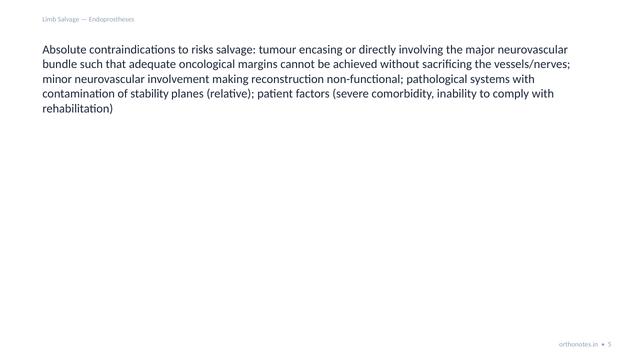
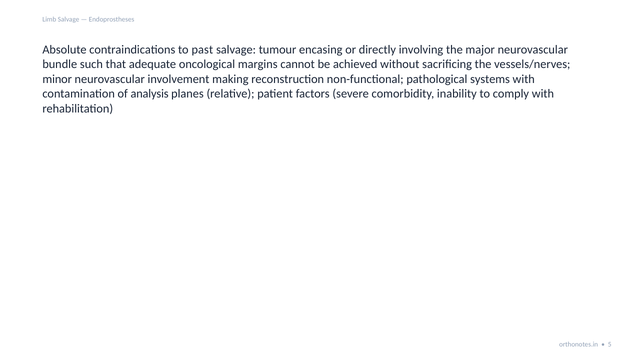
risks: risks -> past
stability: stability -> analysis
